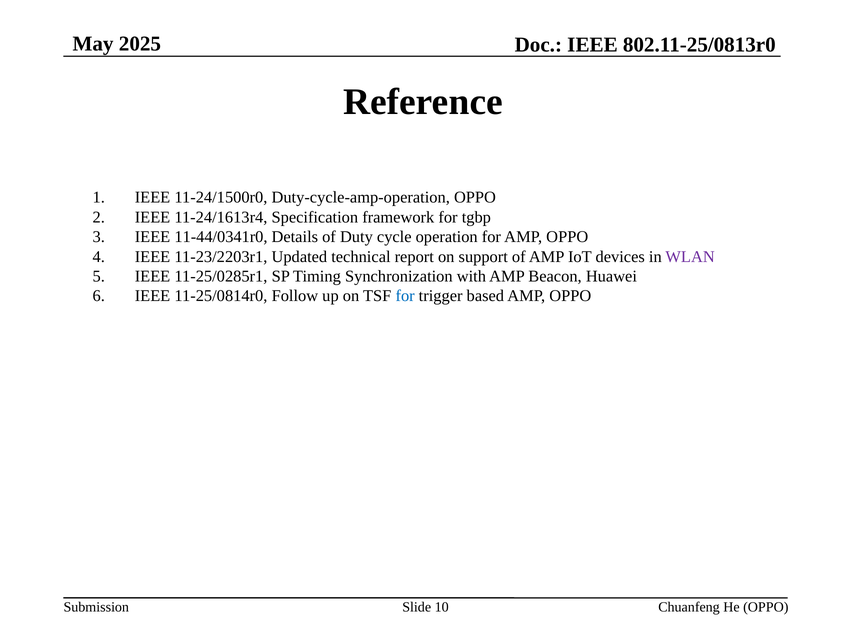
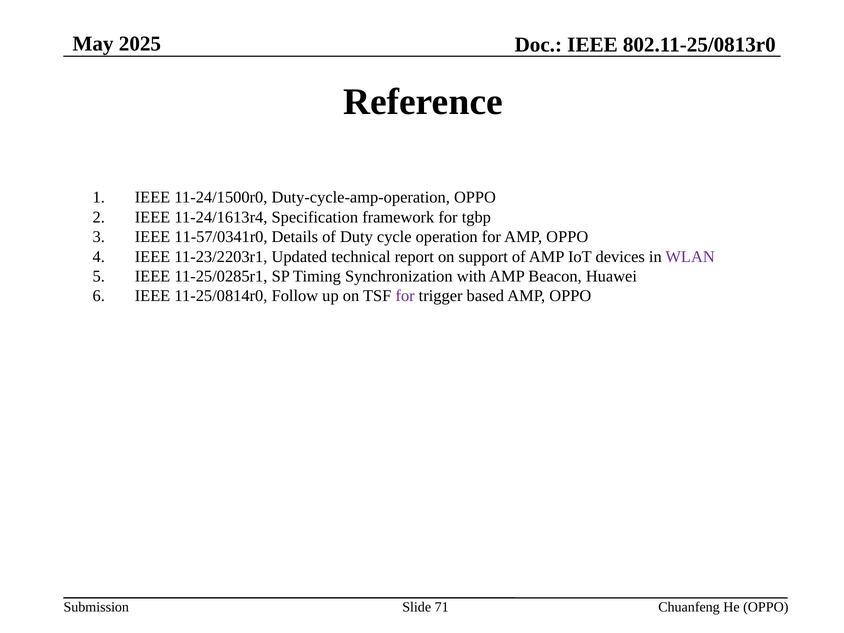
11-44/0341r0: 11-44/0341r0 -> 11-57/0341r0
for at (405, 296) colour: blue -> purple
10: 10 -> 71
